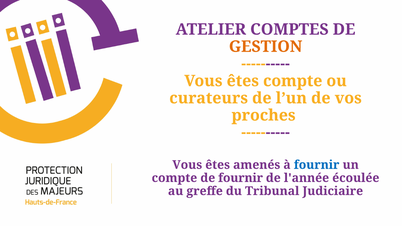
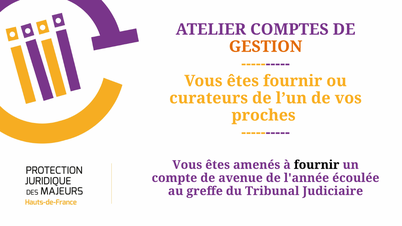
êtes compte: compte -> fournir
fournir at (317, 165) colour: blue -> black
de fournir: fournir -> avenue
